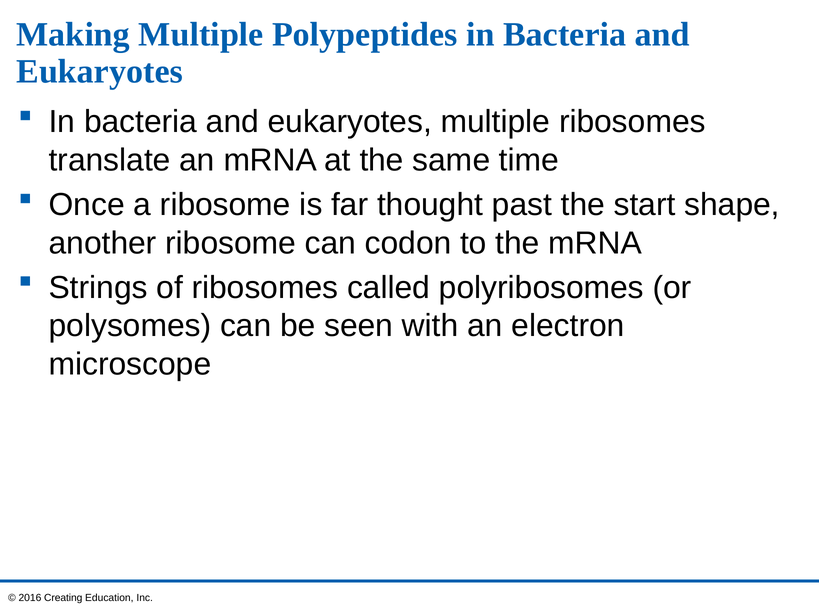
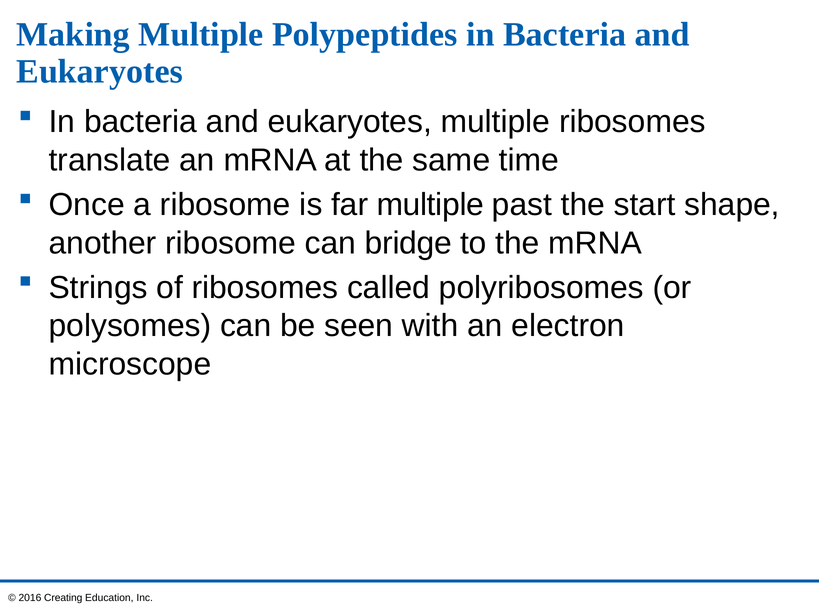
far thought: thought -> multiple
codon: codon -> bridge
